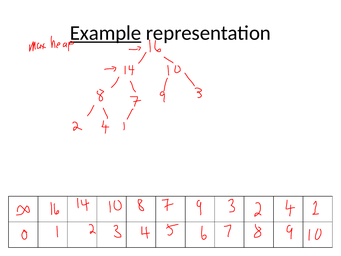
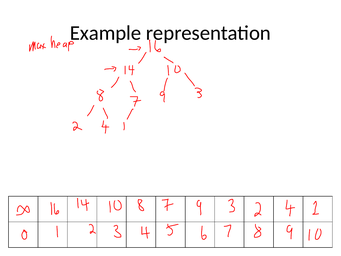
Example underline: present -> none
